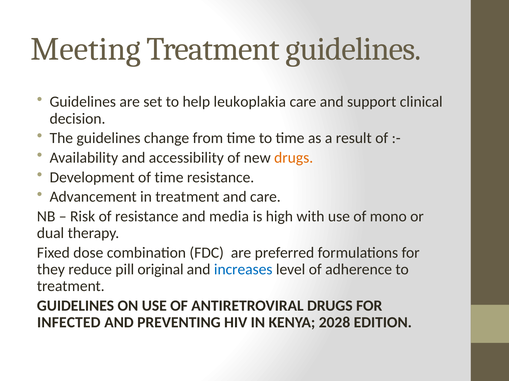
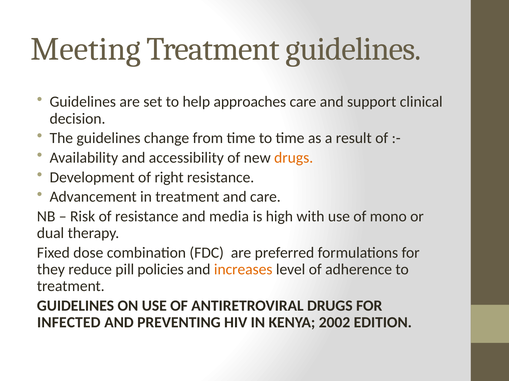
leukoplakia: leukoplakia -> approaches
of time: time -> right
original: original -> policies
increases colour: blue -> orange
2028: 2028 -> 2002
